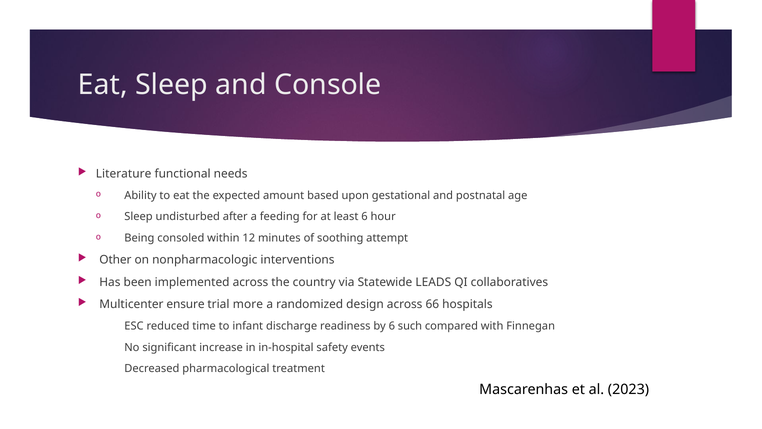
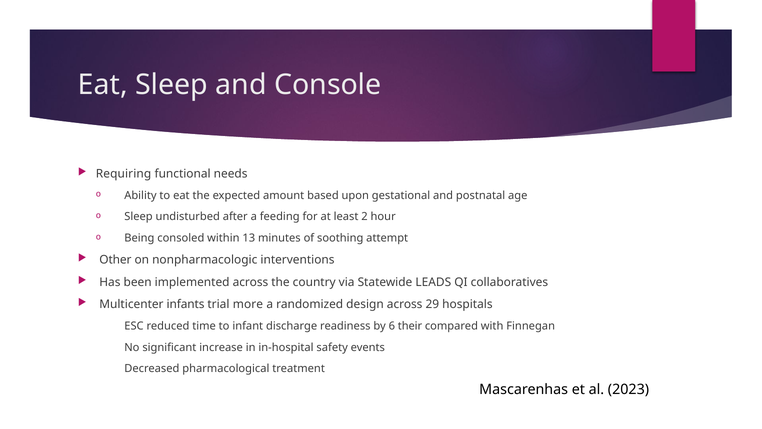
Literature: Literature -> Requiring
least 6: 6 -> 2
12: 12 -> 13
ensure: ensure -> infants
66: 66 -> 29
such: such -> their
